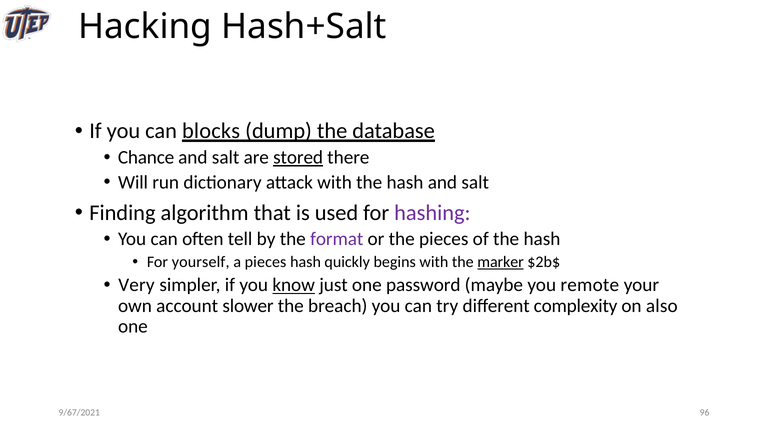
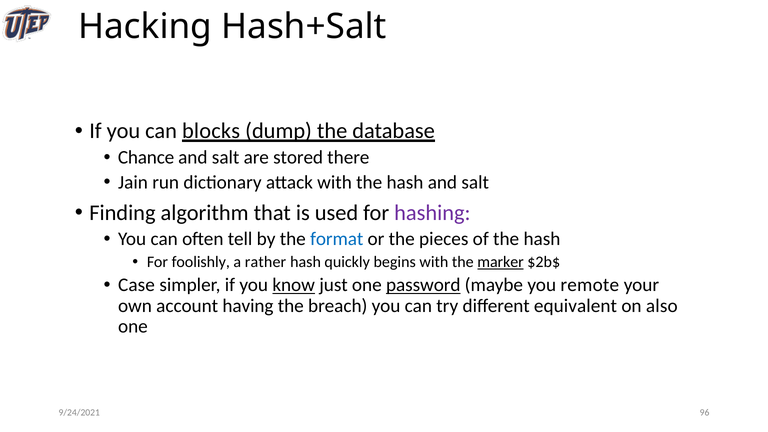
stored underline: present -> none
Will: Will -> Jain
format colour: purple -> blue
yourself: yourself -> foolishly
a pieces: pieces -> rather
Very: Very -> Case
password underline: none -> present
slower: slower -> having
complexity: complexity -> equivalent
9/67/2021: 9/67/2021 -> 9/24/2021
